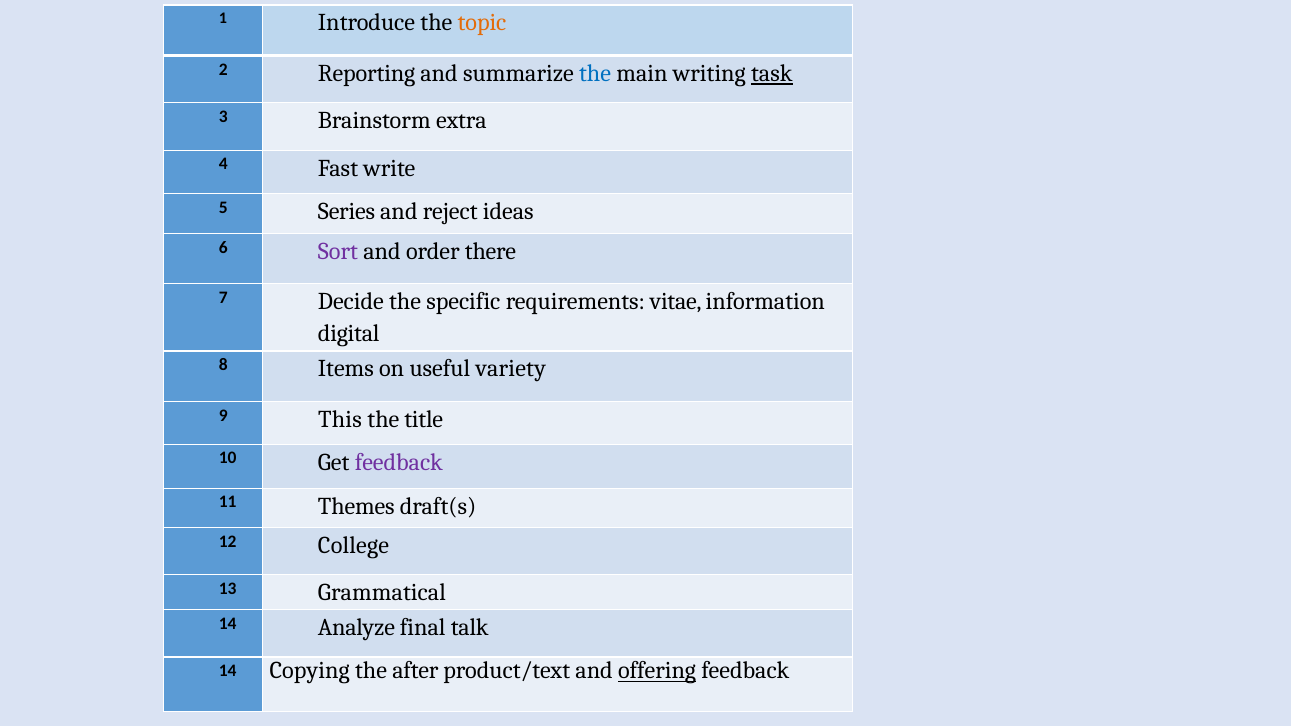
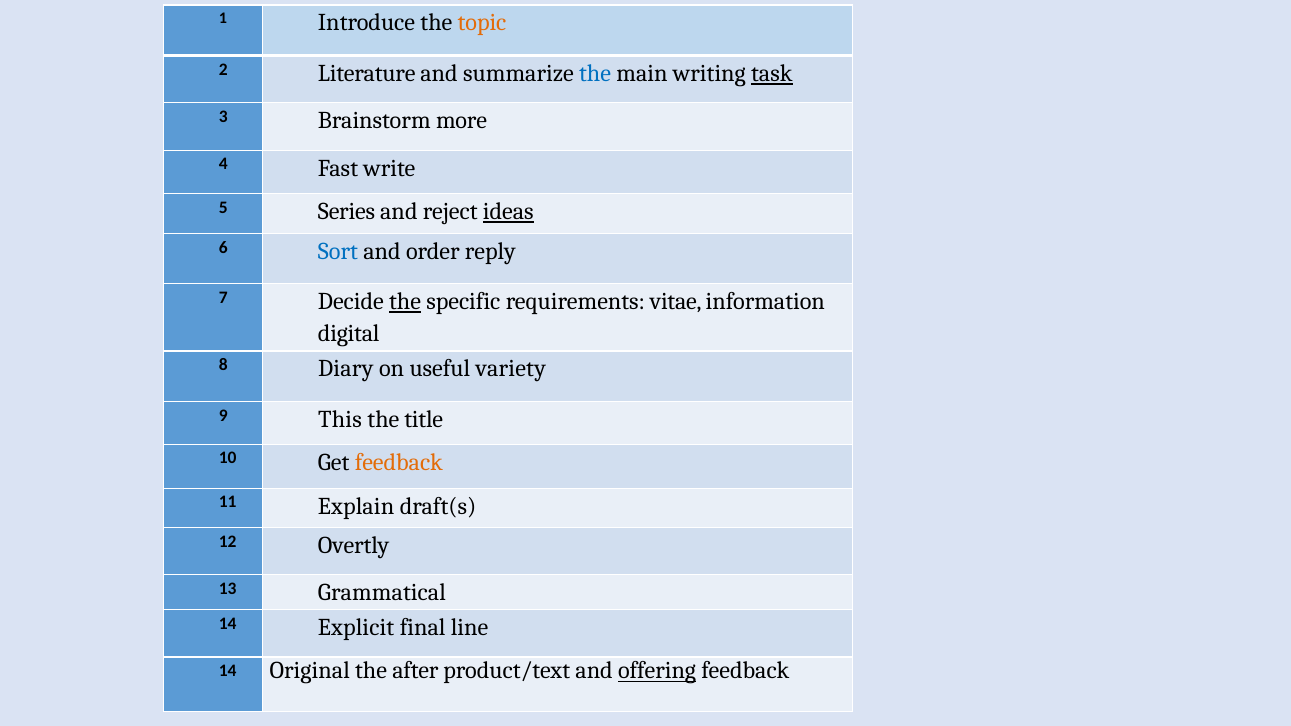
Reporting: Reporting -> Literature
extra: extra -> more
ideas underline: none -> present
Sort colour: purple -> blue
there: there -> reply
the at (405, 302) underline: none -> present
Items: Items -> Diary
feedback at (399, 462) colour: purple -> orange
Themes: Themes -> Explain
College: College -> Overtly
Analyze: Analyze -> Explicit
talk: talk -> line
Copying: Copying -> Original
